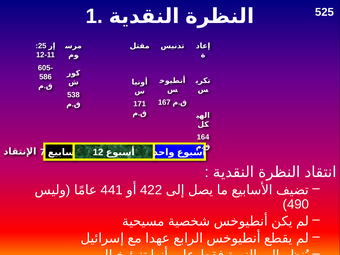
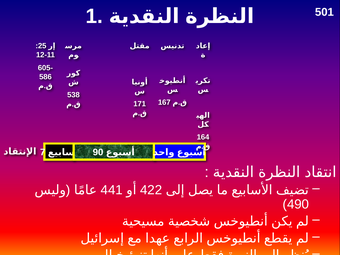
525: 525 -> 501
12 at (98, 152): 12 -> 90
